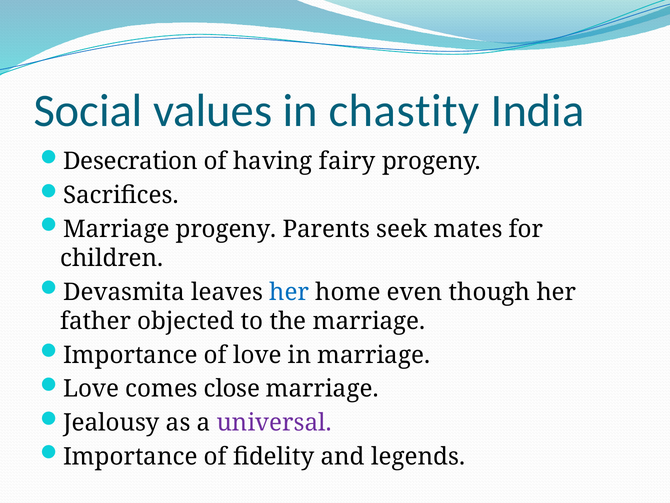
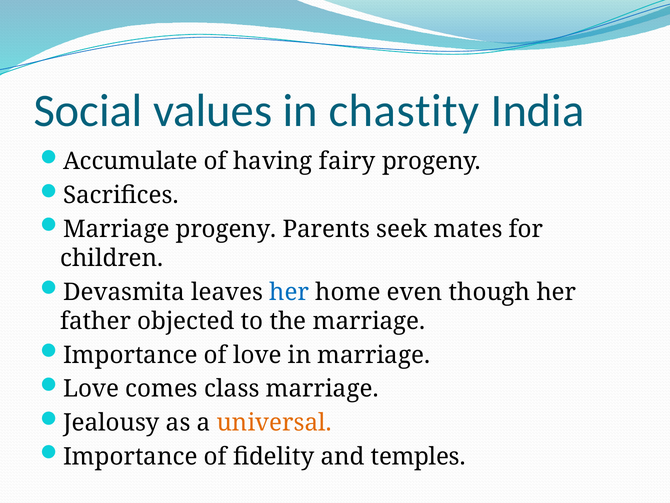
Desecration: Desecration -> Accumulate
close: close -> class
universal colour: purple -> orange
legends: legends -> temples
